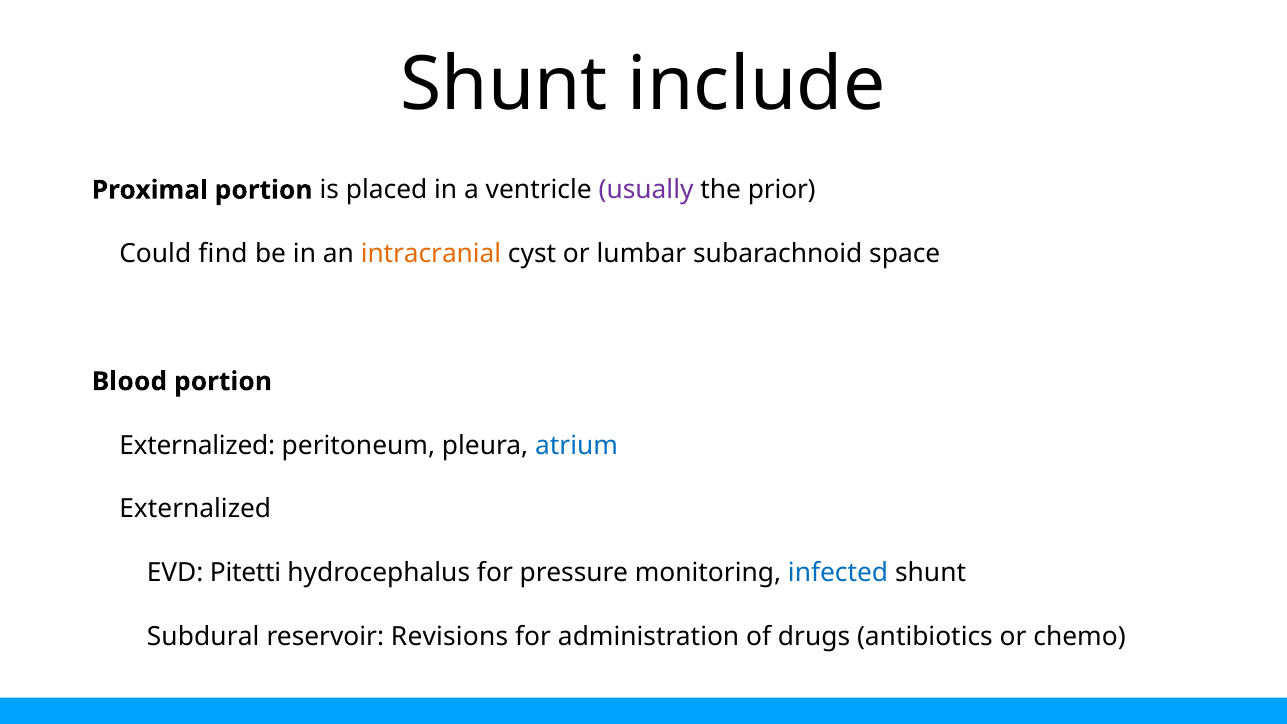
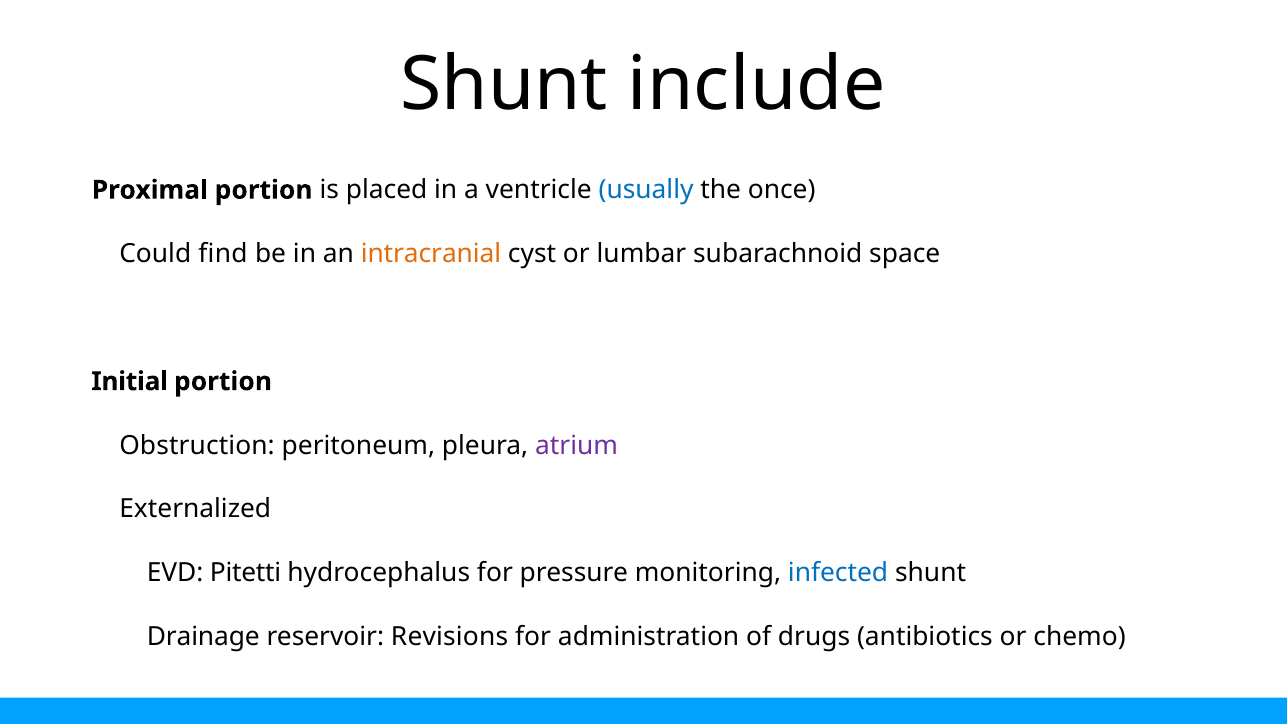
usually colour: purple -> blue
prior: prior -> once
Blood: Blood -> Initial
Externalized at (197, 445): Externalized -> Obstruction
atrium colour: blue -> purple
Subdural: Subdural -> Drainage
